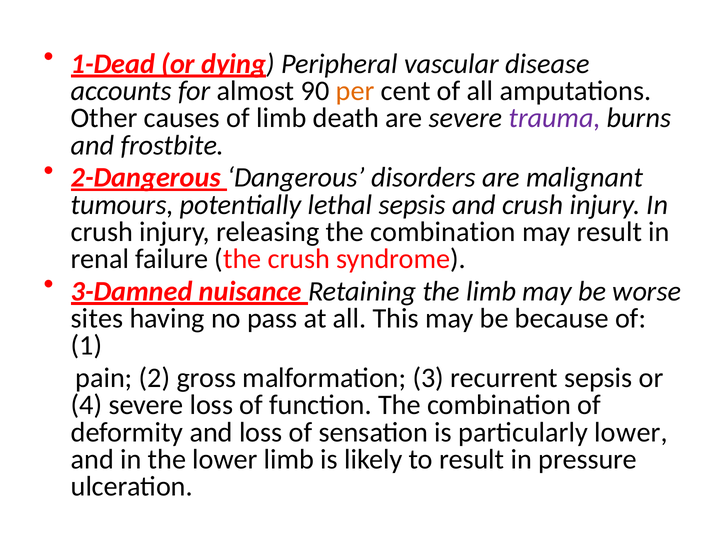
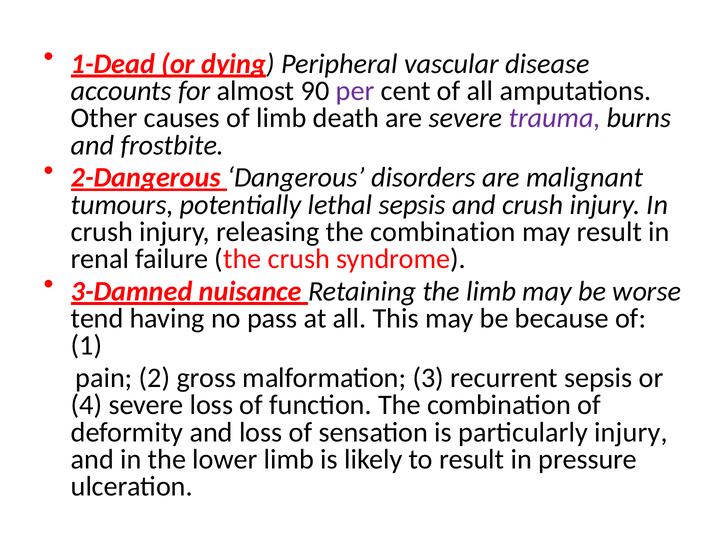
per colour: orange -> purple
sites: sites -> tend
particularly lower: lower -> injury
